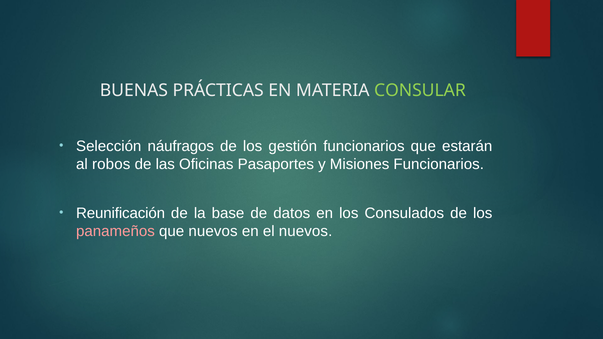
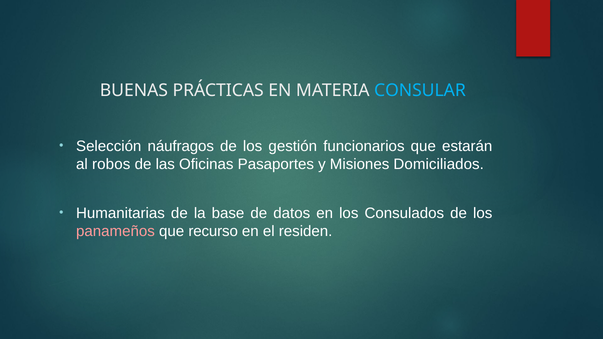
CONSULAR colour: light green -> light blue
Misiones Funcionarios: Funcionarios -> Domiciliados
Reunificación: Reunificación -> Humanitarias
que nuevos: nuevos -> recurso
el nuevos: nuevos -> residen
